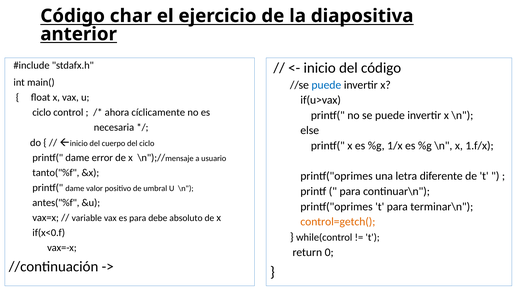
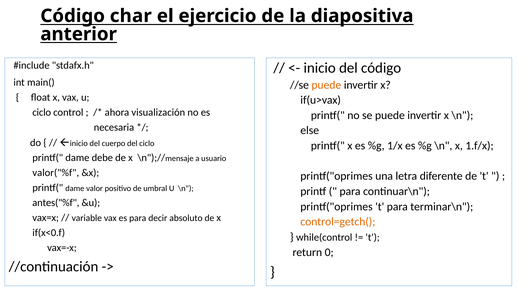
puede at (326, 85) colour: blue -> orange
cíclicamente: cíclicamente -> visualización
error: error -> debe
tanto("%f: tanto("%f -> valor("%f
debe: debe -> decir
